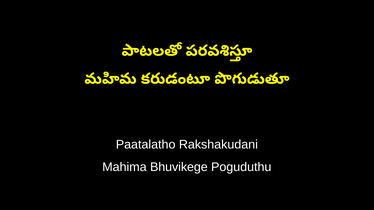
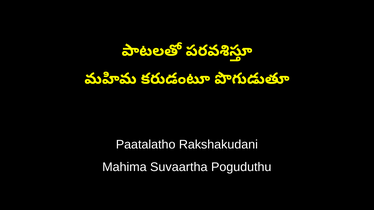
Bhuvikege: Bhuvikege -> Suvaartha
